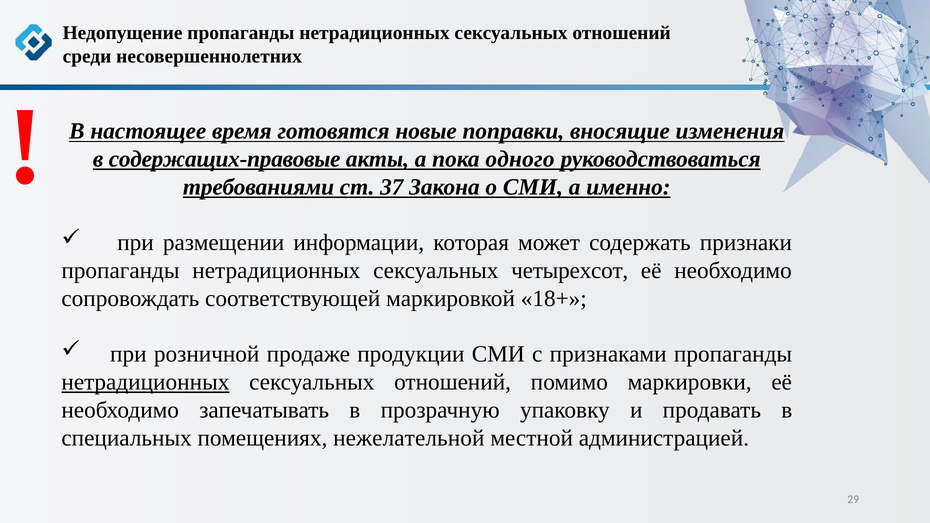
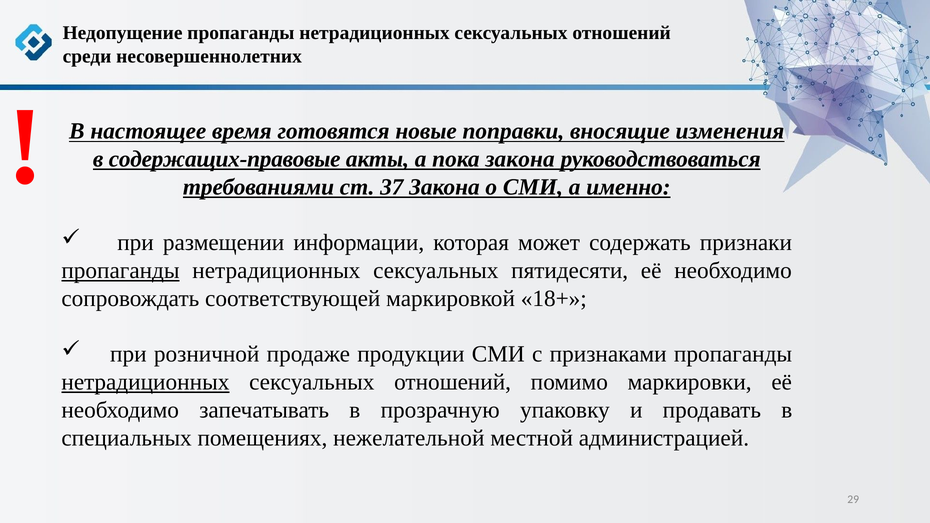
пока одного: одного -> закона
пропаганды at (120, 271) underline: none -> present
четырехсот: четырехсот -> пятидесяти
